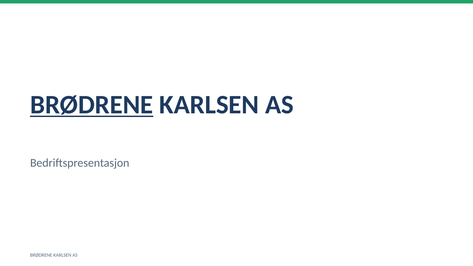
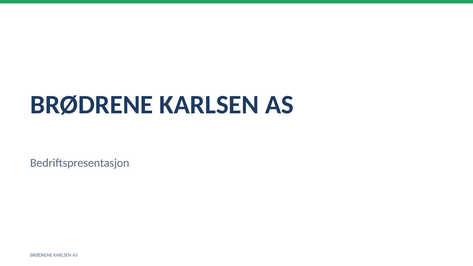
BRØDRENE at (92, 105) underline: present -> none
